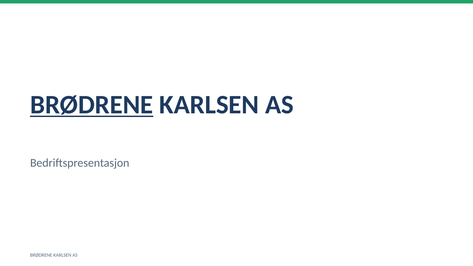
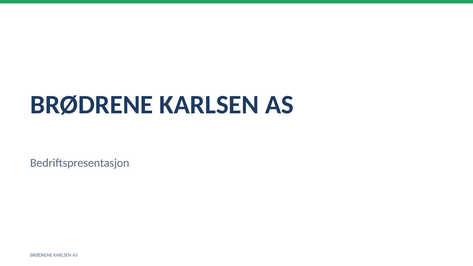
BRØDRENE at (92, 105) underline: present -> none
